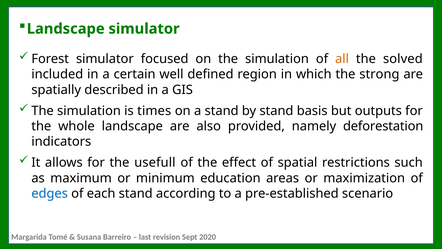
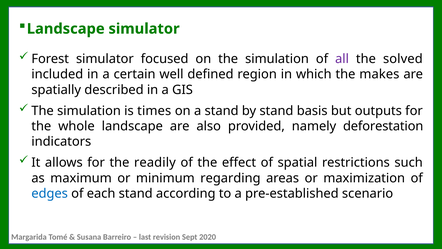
all colour: orange -> purple
strong: strong -> makes
usefull: usefull -> readily
education: education -> regarding
